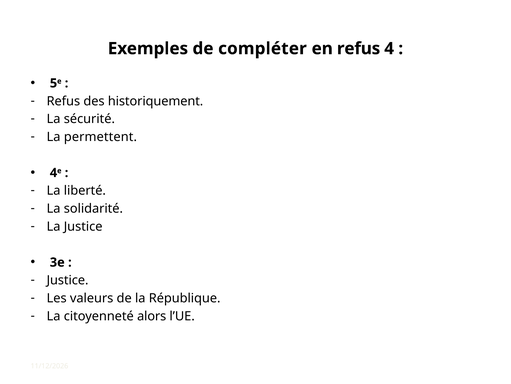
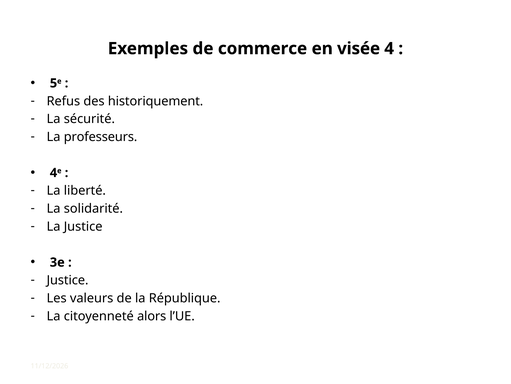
compléter: compléter -> commerce
en refus: refus -> visée
permettent: permettent -> professeurs
